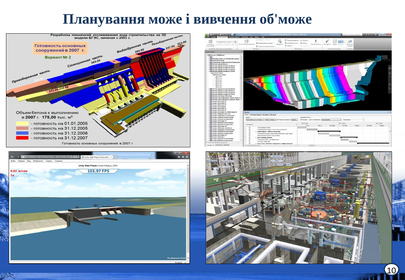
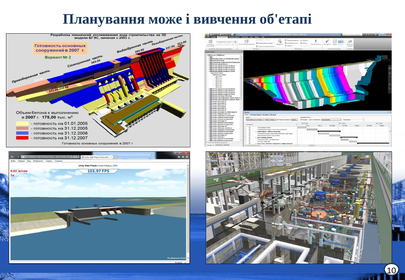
об'може: об'може -> об'етапі
